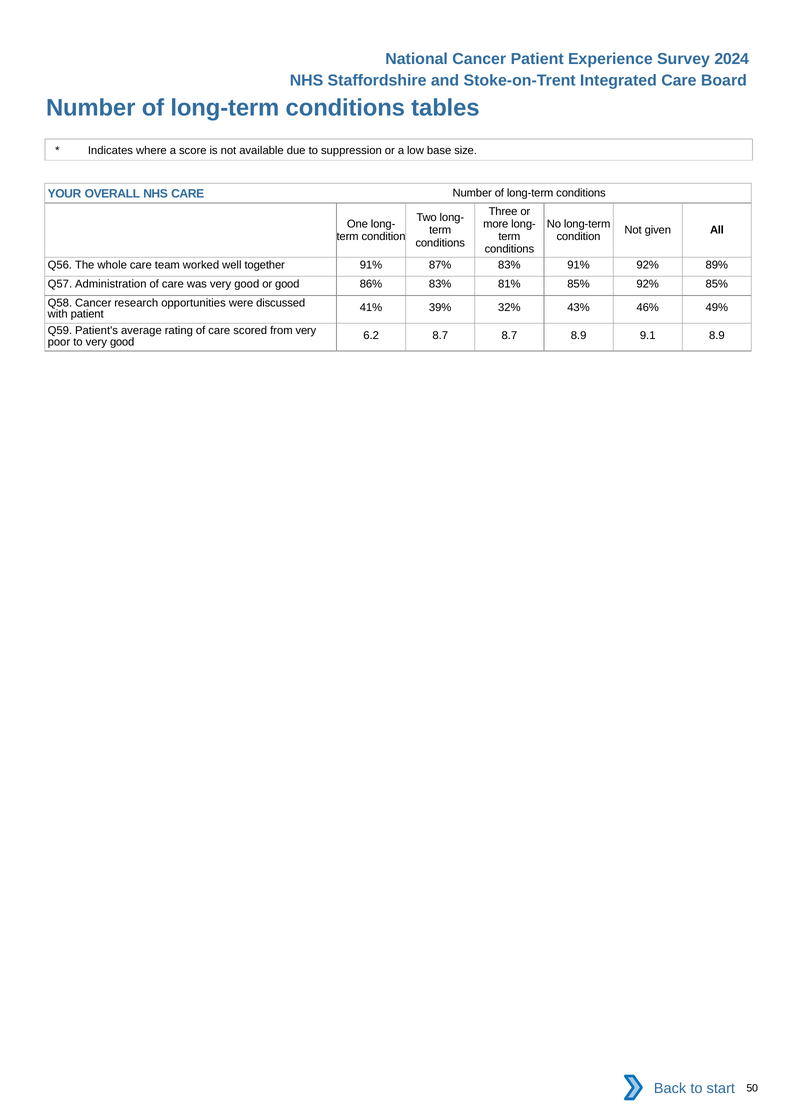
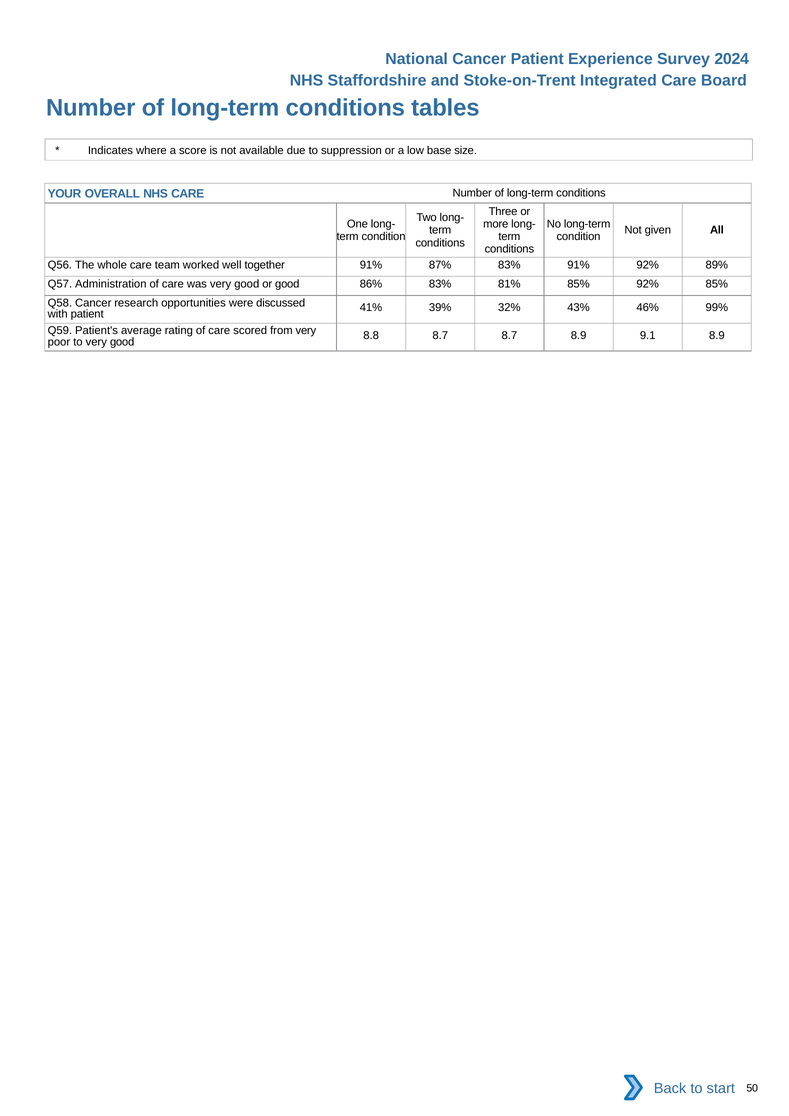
49%: 49% -> 99%
6.2: 6.2 -> 8.8
